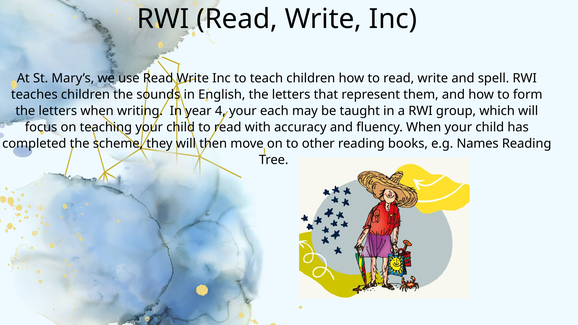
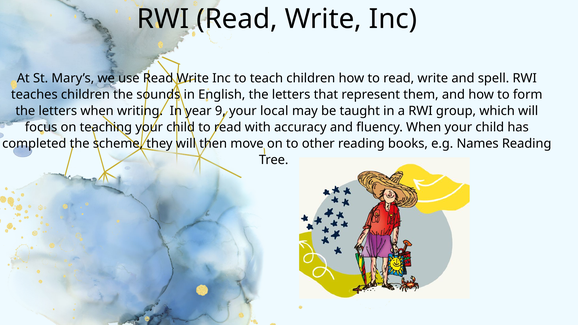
4: 4 -> 9
each: each -> local
